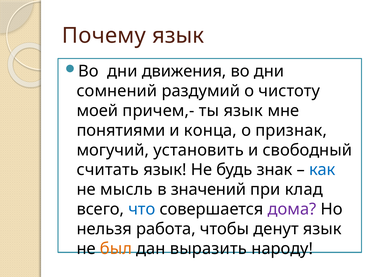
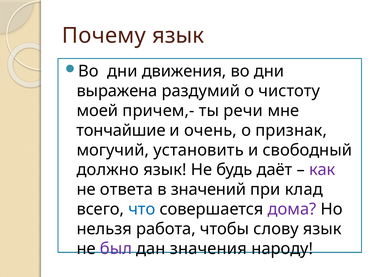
сомнений: сомнений -> выражена
ты язык: язык -> речи
понятиями: понятиями -> тончайшие
конца: конца -> очень
считать: считать -> должно
знак: знак -> даёт
как colour: blue -> purple
мысль: мысль -> ответа
денут: денут -> слову
был colour: orange -> purple
выразить: выразить -> значения
